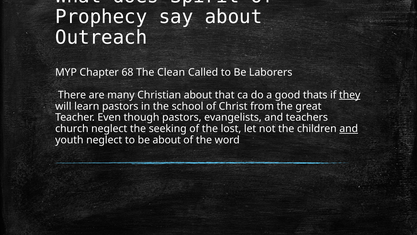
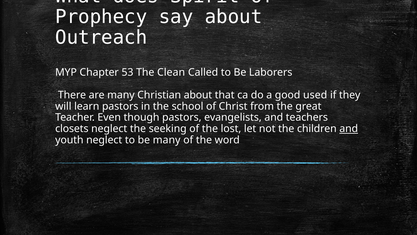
68: 68 -> 53
thats: thats -> used
they underline: present -> none
church: church -> closets
be about: about -> many
